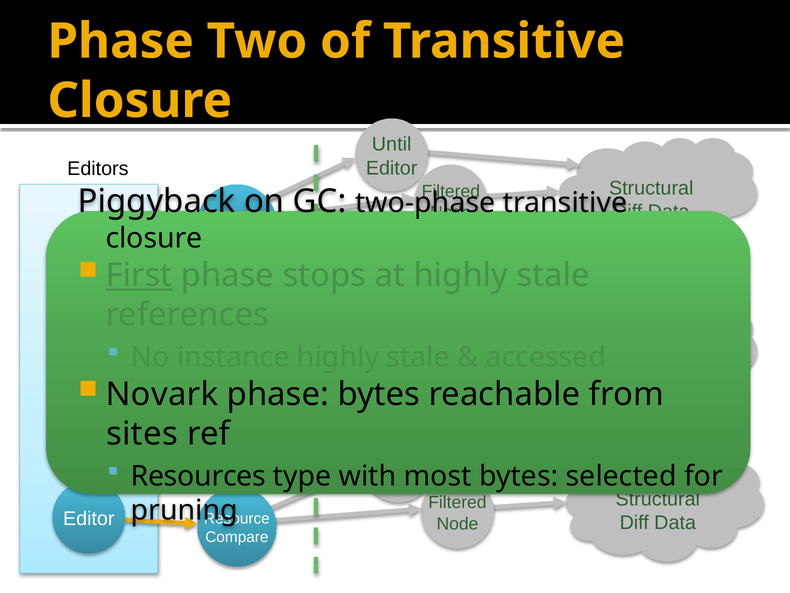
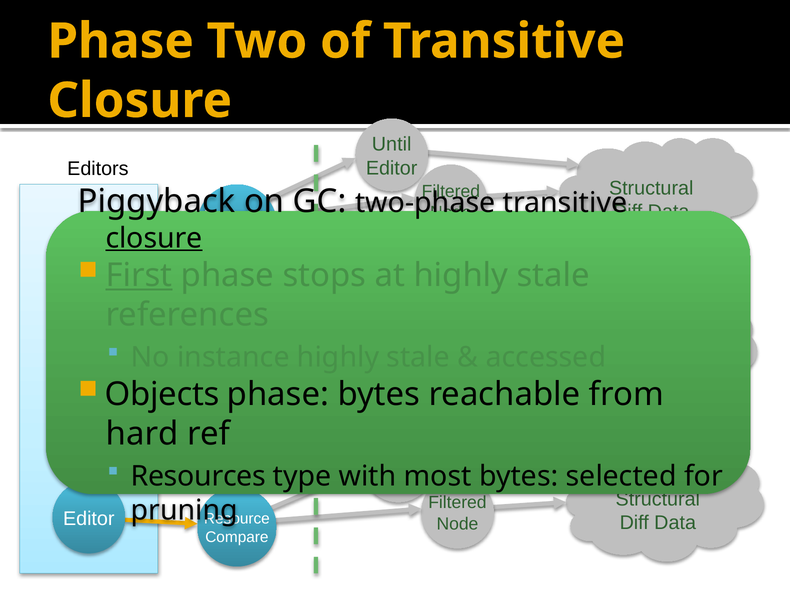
closure at (154, 238) underline: none -> present
Novark: Novark -> Objects
sites: sites -> hard
